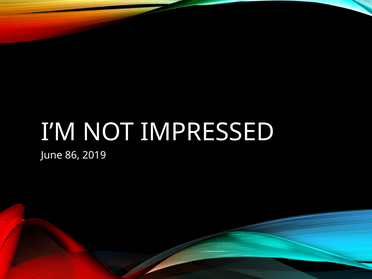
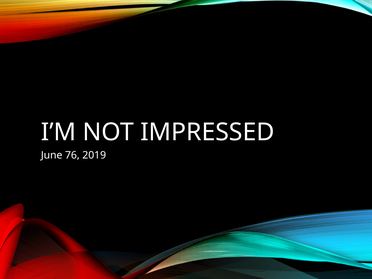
86: 86 -> 76
